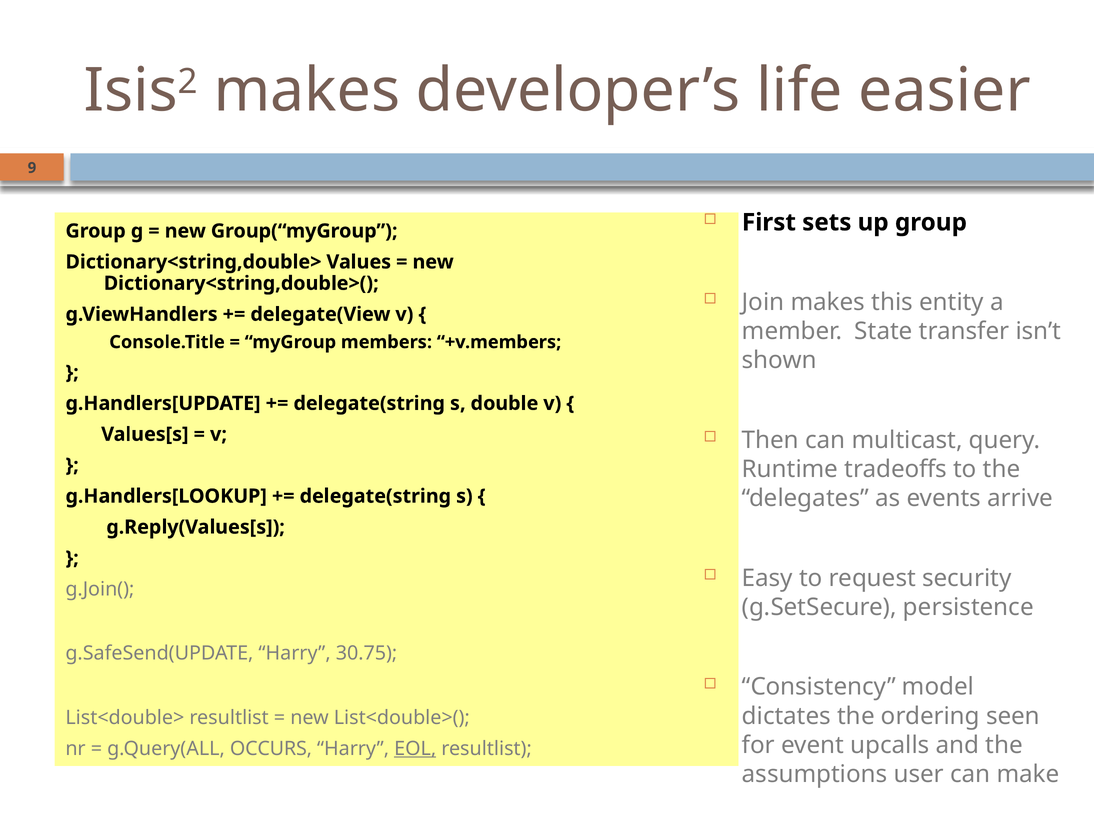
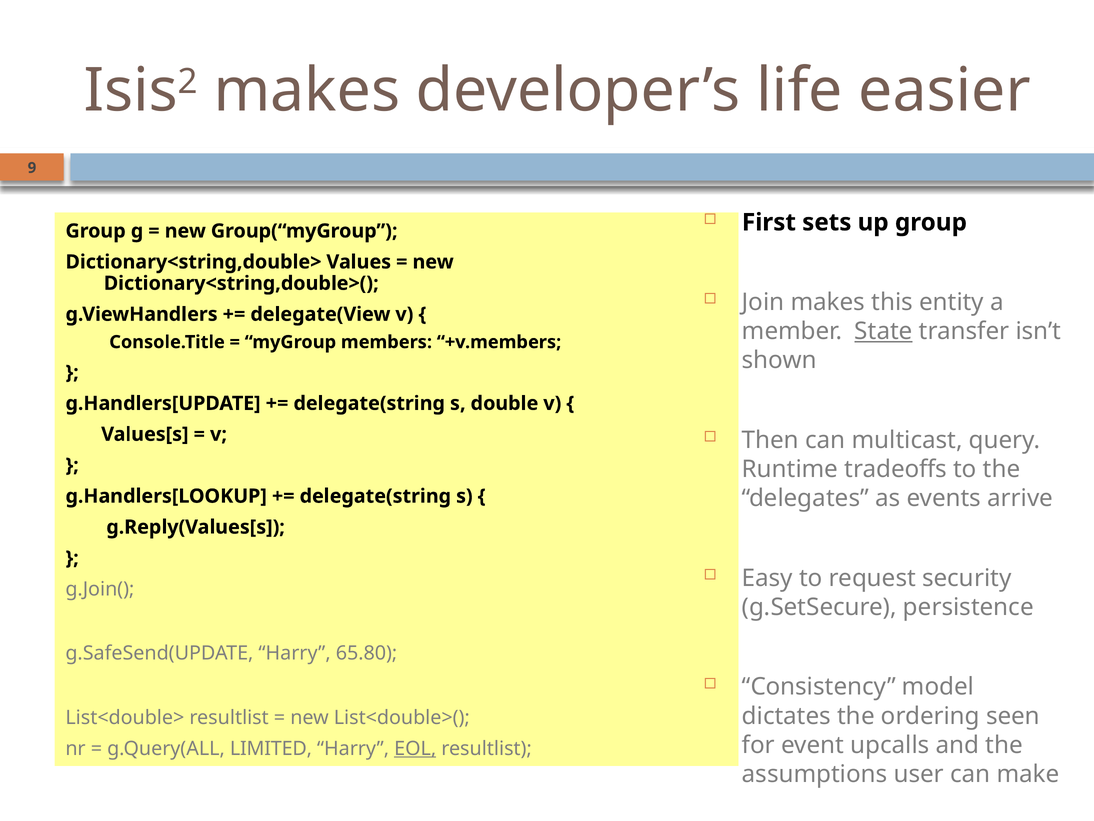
State underline: none -> present
30.75: 30.75 -> 65.80
OCCURS: OCCURS -> LIMITED
